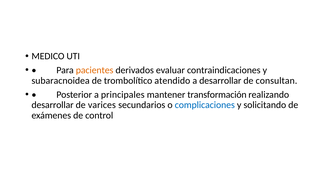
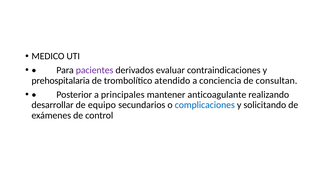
pacientes colour: orange -> purple
subaracnoidea: subaracnoidea -> prehospitalaria
a desarrollar: desarrollar -> conciencia
transformación: transformación -> anticoagulante
varices: varices -> equipo
